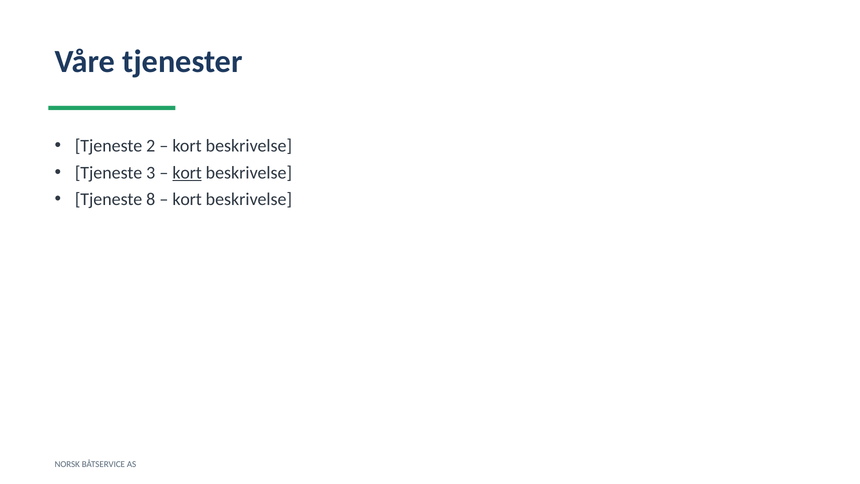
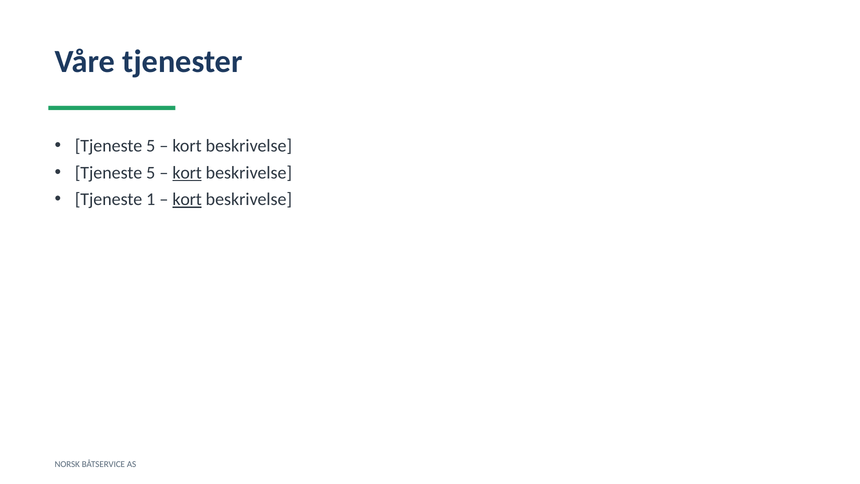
2 at (151, 146): 2 -> 5
3 at (151, 173): 3 -> 5
8: 8 -> 1
kort at (187, 199) underline: none -> present
